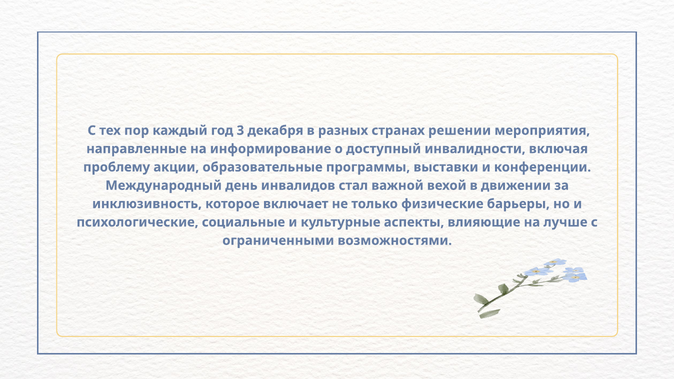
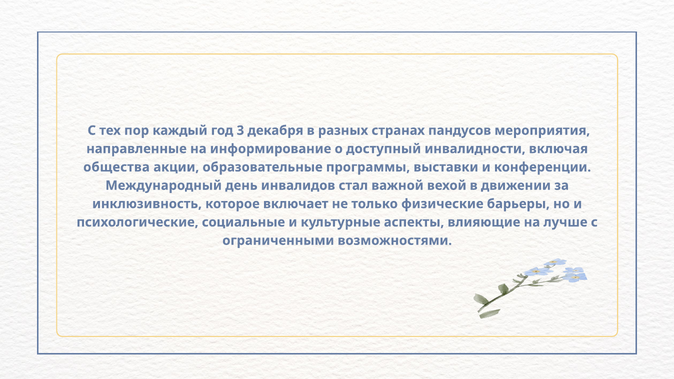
решении: решении -> пандусов
проблему: проблему -> общества
